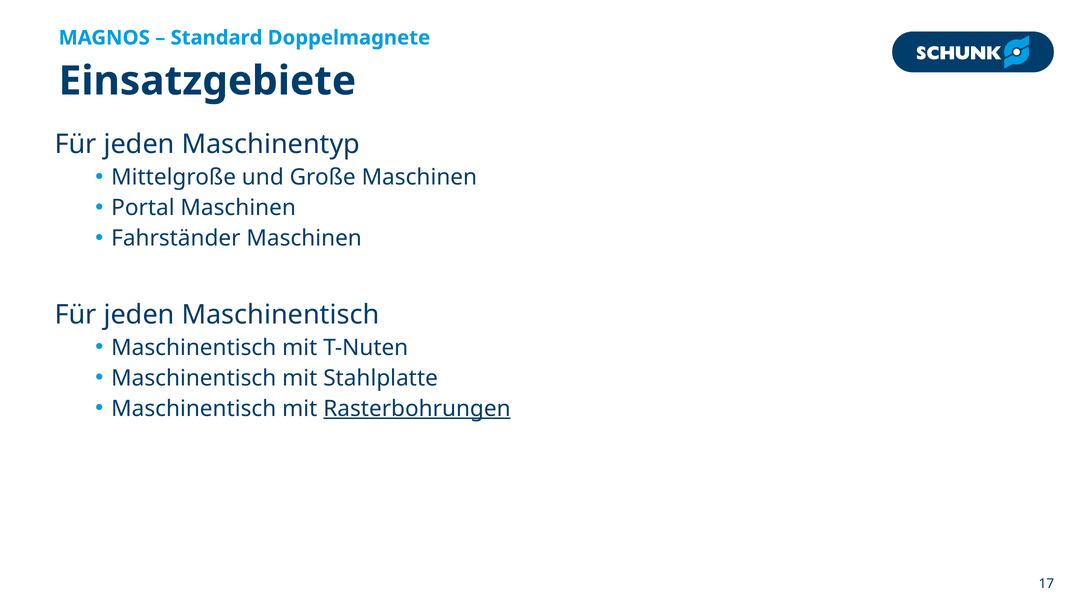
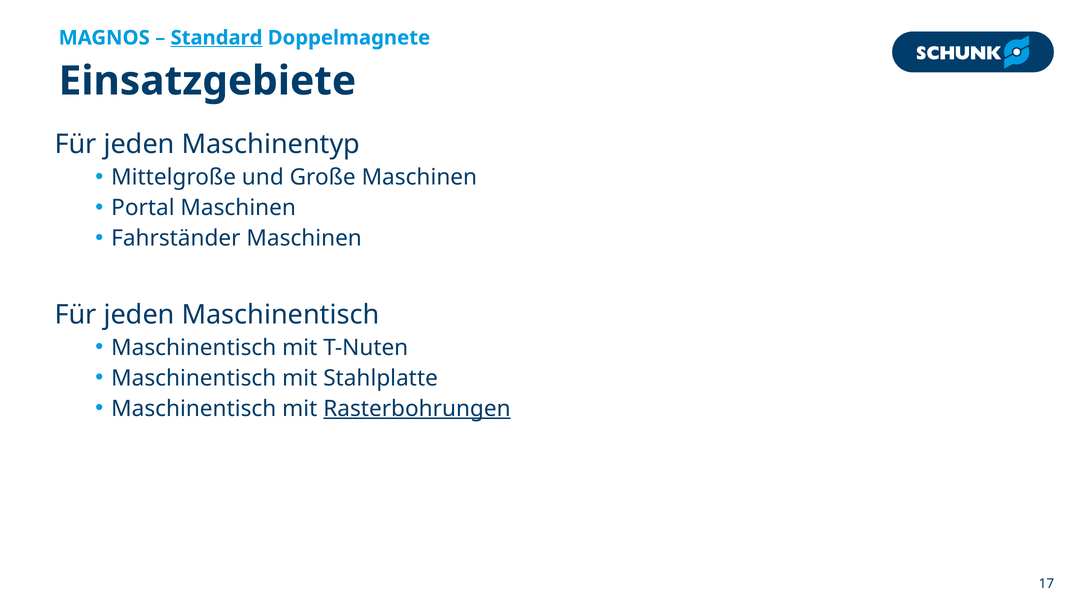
Standard underline: none -> present
